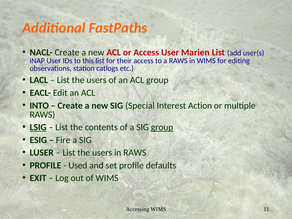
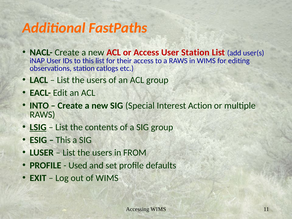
User Marien: Marien -> Station
group at (162, 127) underline: present -> none
Fire at (63, 140): Fire -> This
in RAWS: RAWS -> FROM
